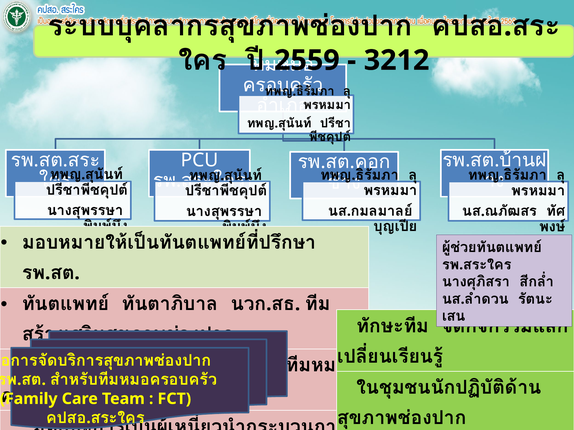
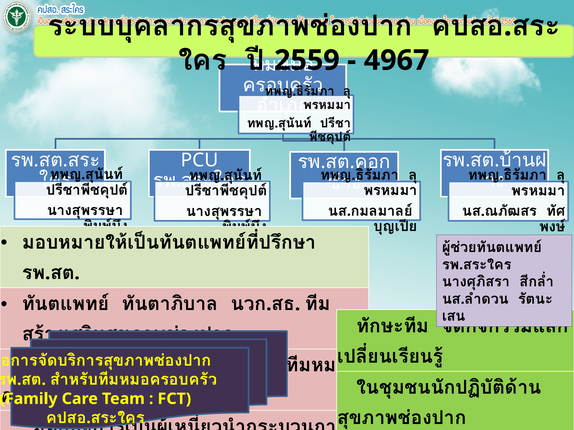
3212: 3212 -> 4967
